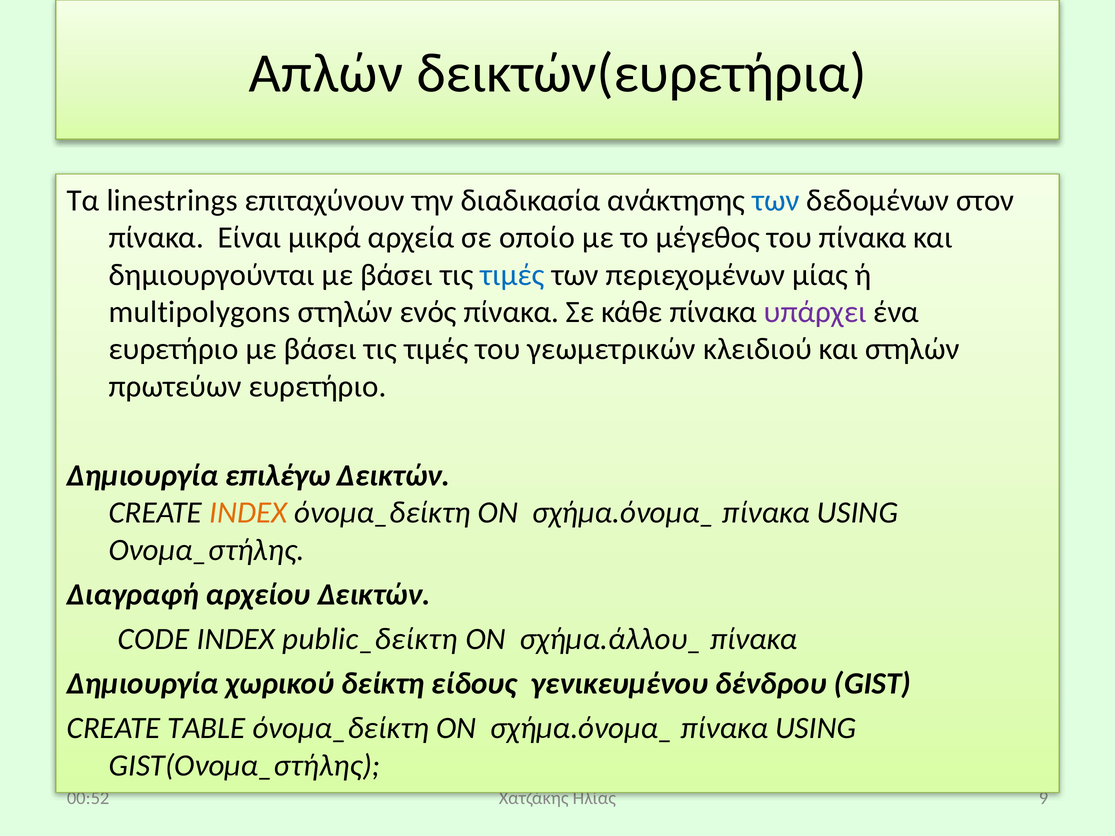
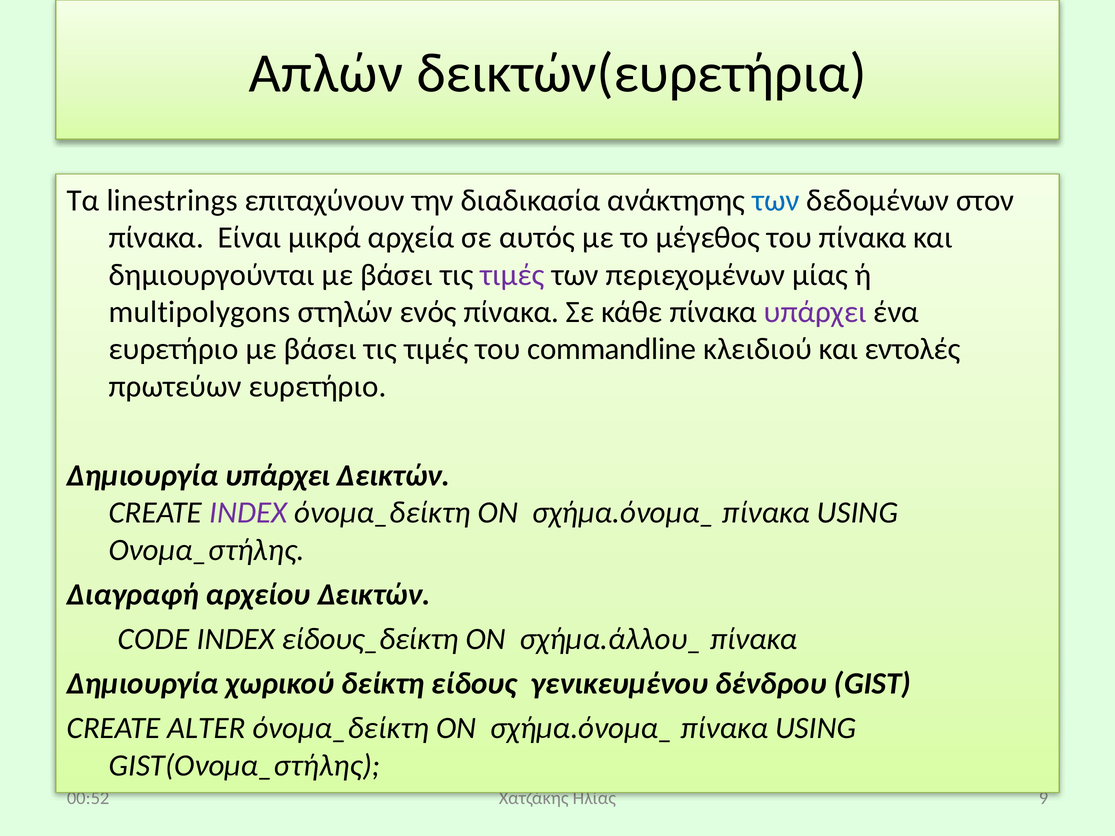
οποίο: οποίο -> αυτός
τιμές at (512, 275) colour: blue -> purple
γεωμετρικών: γεωμετρικών -> commandline
και στηλών: στηλών -> εντολές
Δημιουργία επιλέγω: επιλέγω -> υπάρχει
INDEX at (248, 513) colour: orange -> purple
public_δείκτη: public_δείκτη -> είδους_δείκτη
TABLE: TABLE -> ALTER
